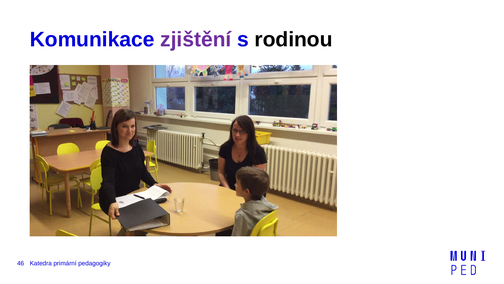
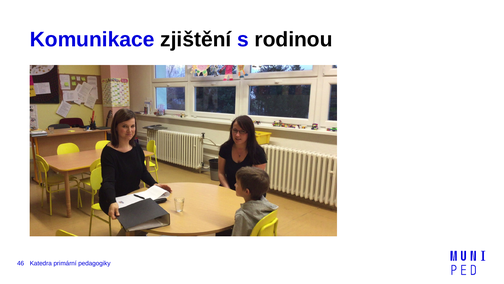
zjištění colour: purple -> black
